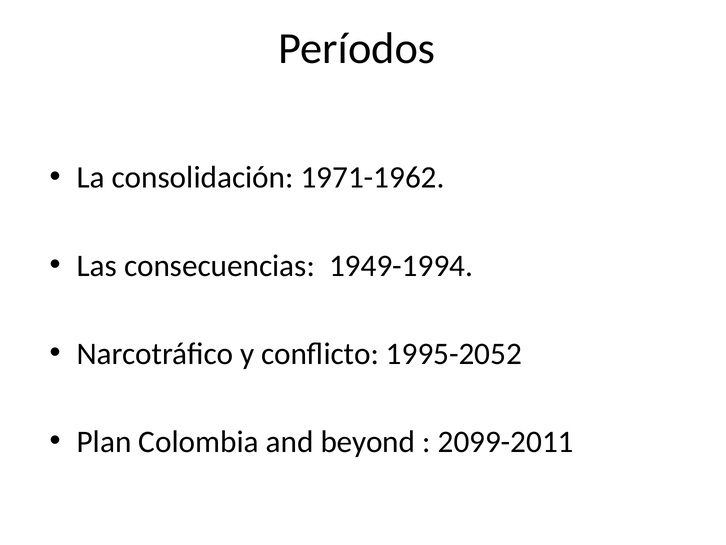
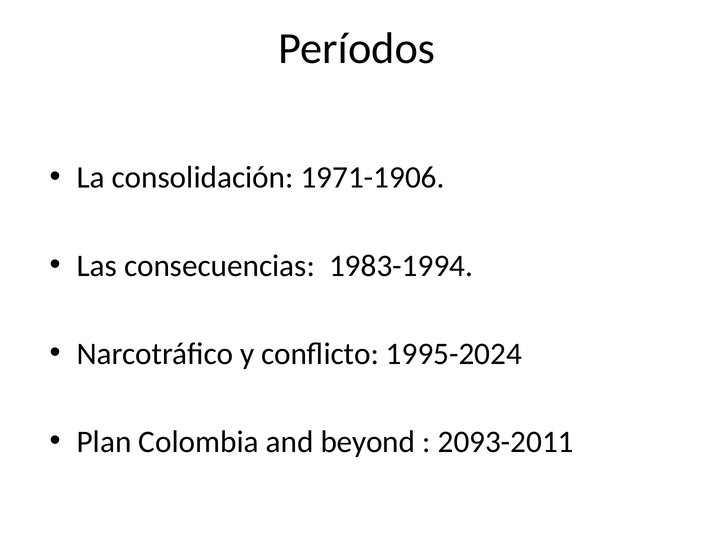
1971-1962: 1971-1962 -> 1971-1906
1949-1994: 1949-1994 -> 1983-1994
1995-2052: 1995-2052 -> 1995-2024
2099-2011: 2099-2011 -> 2093-2011
